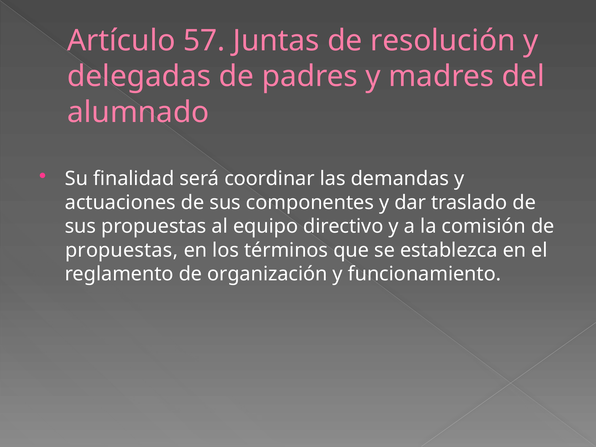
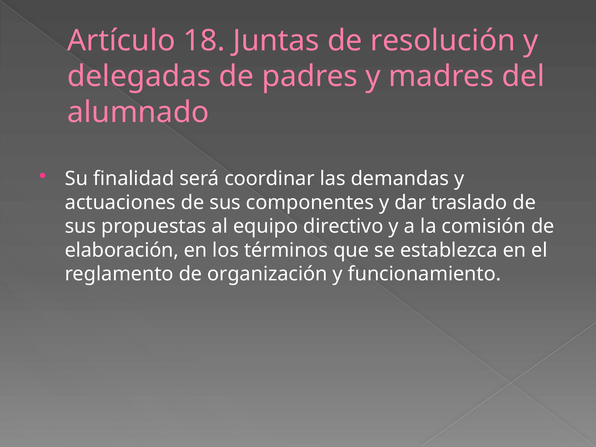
57: 57 -> 18
propuestas at (122, 250): propuestas -> elaboración
